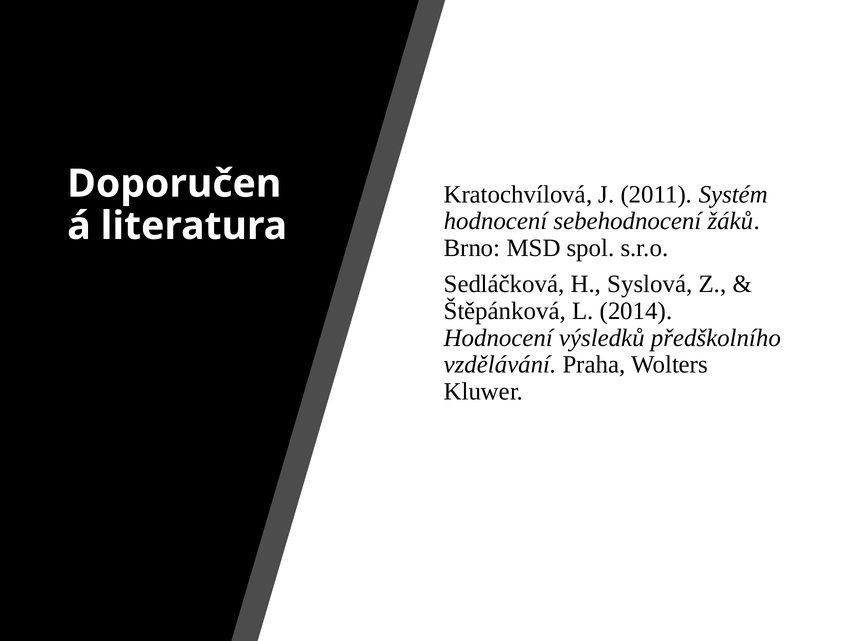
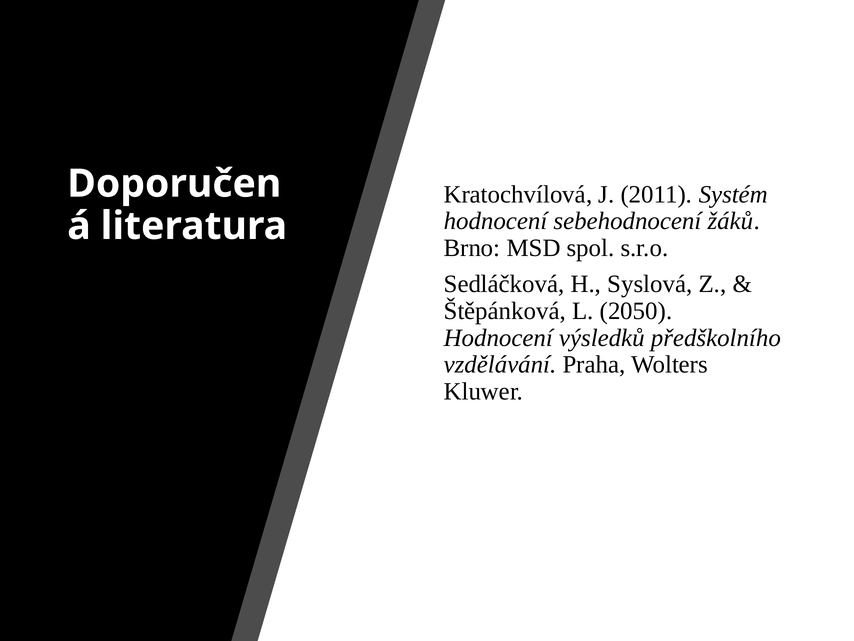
2014: 2014 -> 2050
